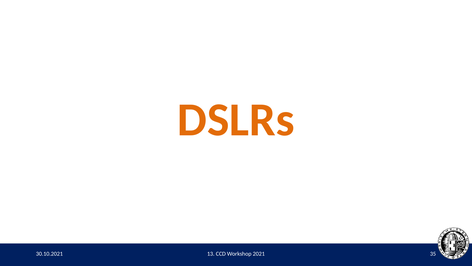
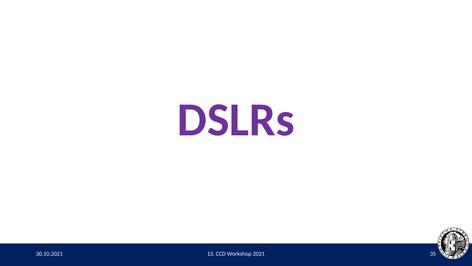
DSLRs colour: orange -> purple
